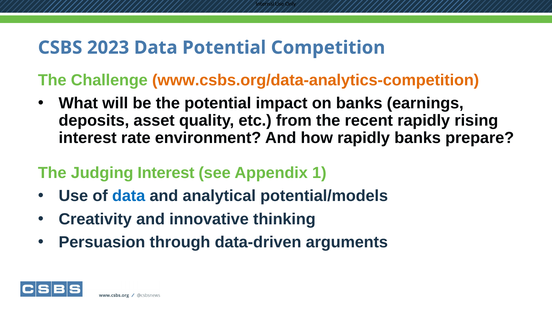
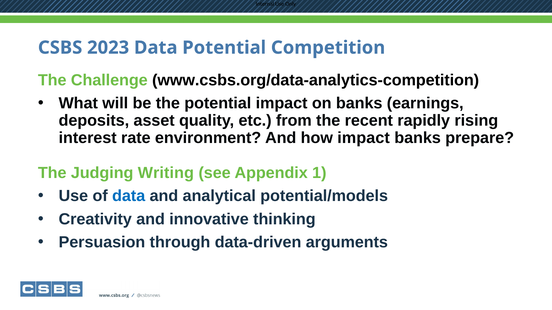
www.csbs.org/data-analytics-competition colour: orange -> black
how rapidly: rapidly -> impact
Judging Interest: Interest -> Writing
